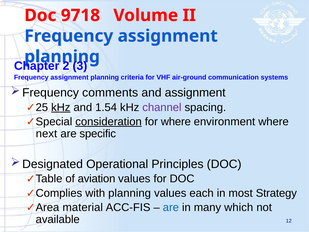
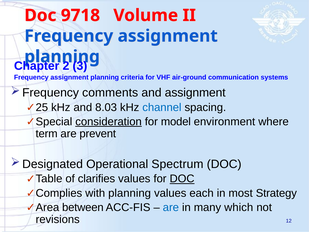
kHz at (61, 107) underline: present -> none
1.54: 1.54 -> 8.03
channel colour: purple -> blue
for where: where -> model
next: next -> term
specific: specific -> prevent
Principles: Principles -> Spectrum
aviation: aviation -> clarifies
DOC at (182, 179) underline: none -> present
material: material -> between
available: available -> revisions
